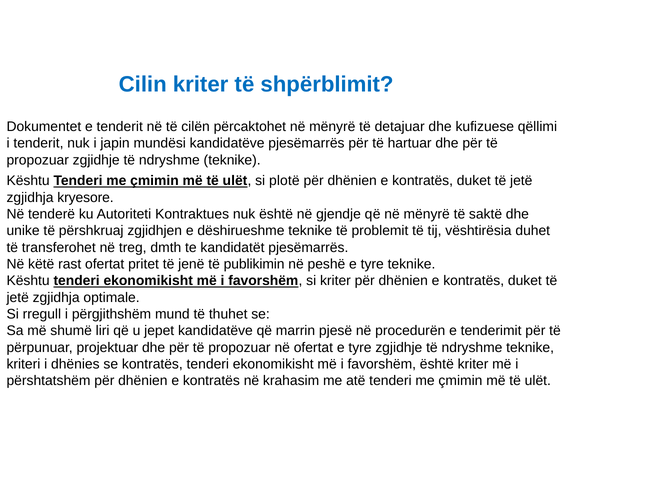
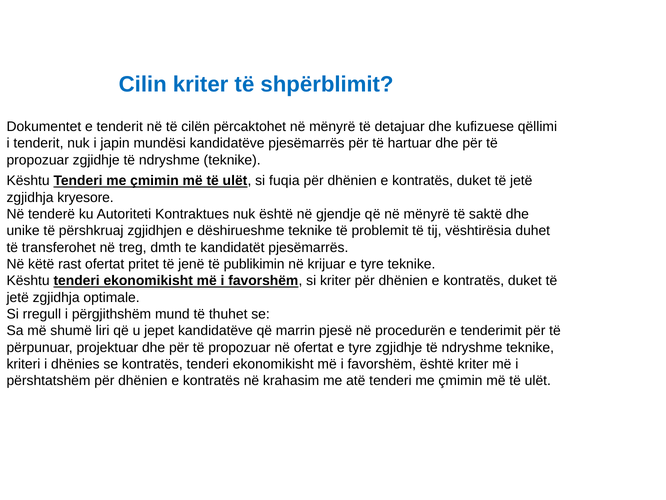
plotë: plotë -> fuqia
peshë: peshë -> krijuar
